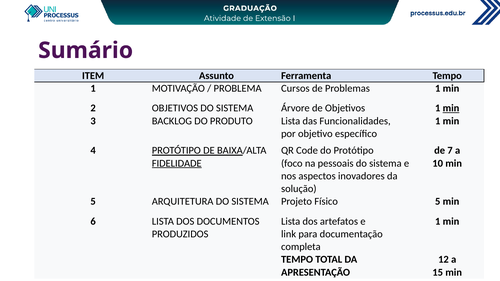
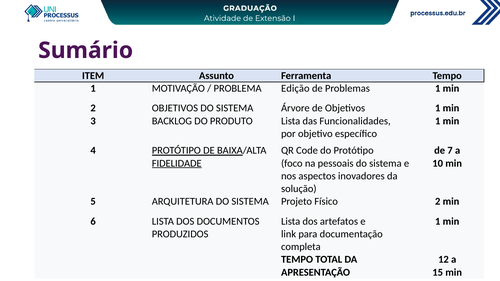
Cursos: Cursos -> Edição
min at (451, 108) underline: present -> none
Físico 5: 5 -> 2
